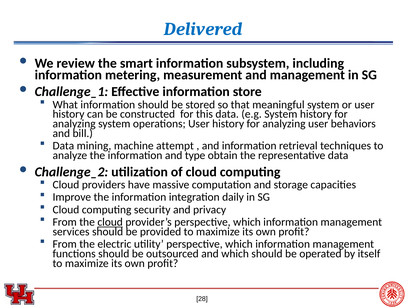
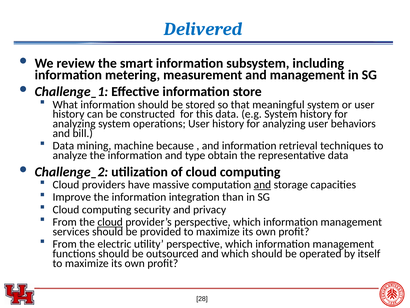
attempt: attempt -> because
and at (262, 184) underline: none -> present
daily: daily -> than
